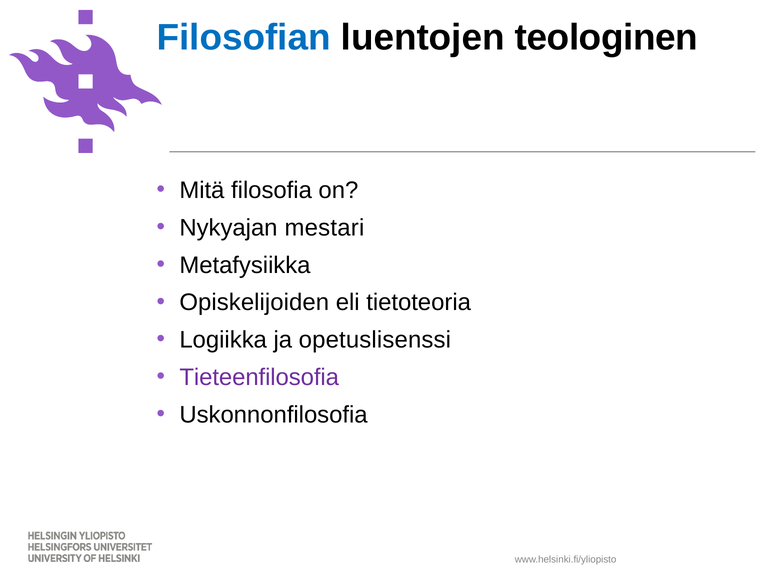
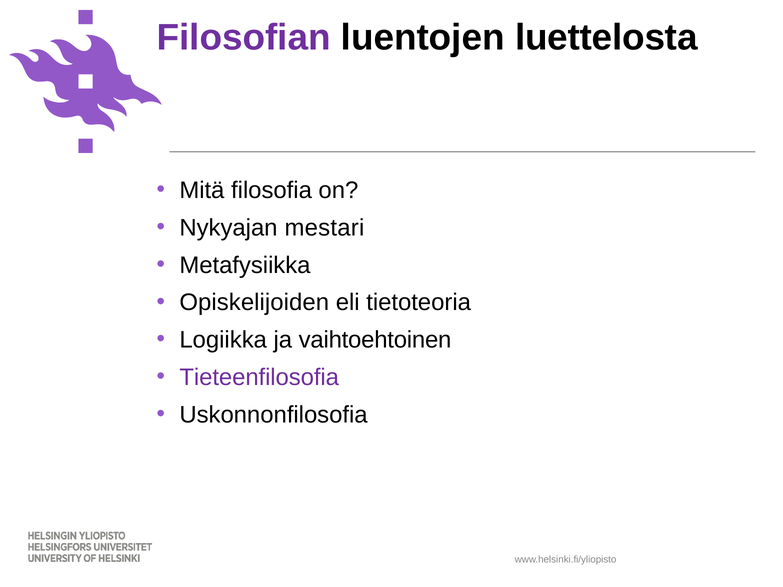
Filosofian colour: blue -> purple
teologinen: teologinen -> luettelosta
opetuslisenssi: opetuslisenssi -> vaihtoehtoinen
